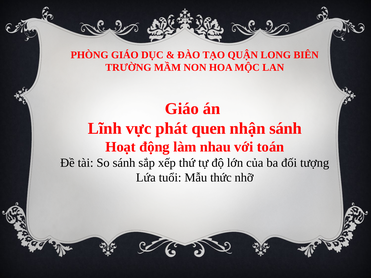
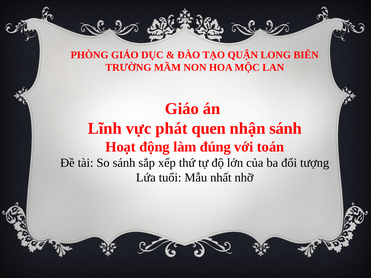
nhau: nhau -> đúng
thức: thức -> nhất
